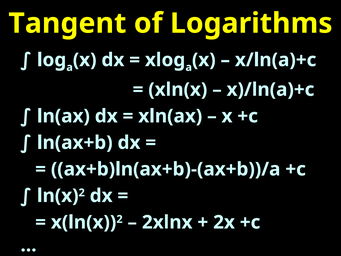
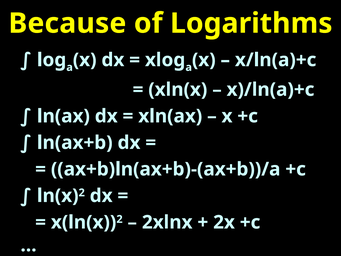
Tangent: Tangent -> Because
